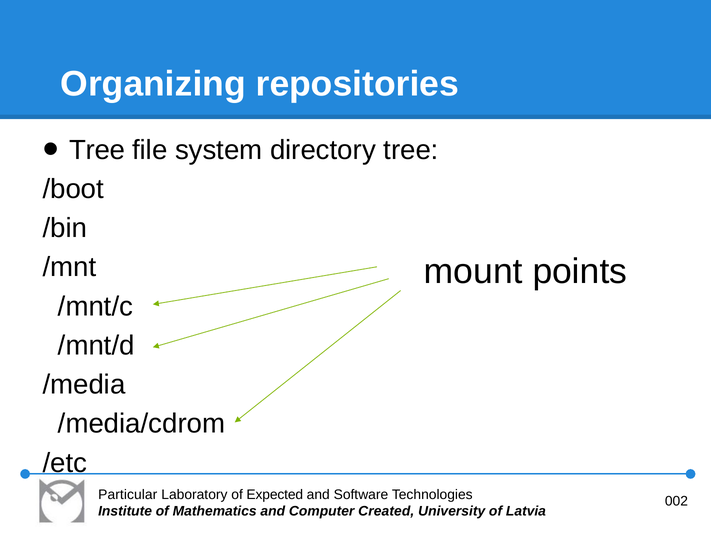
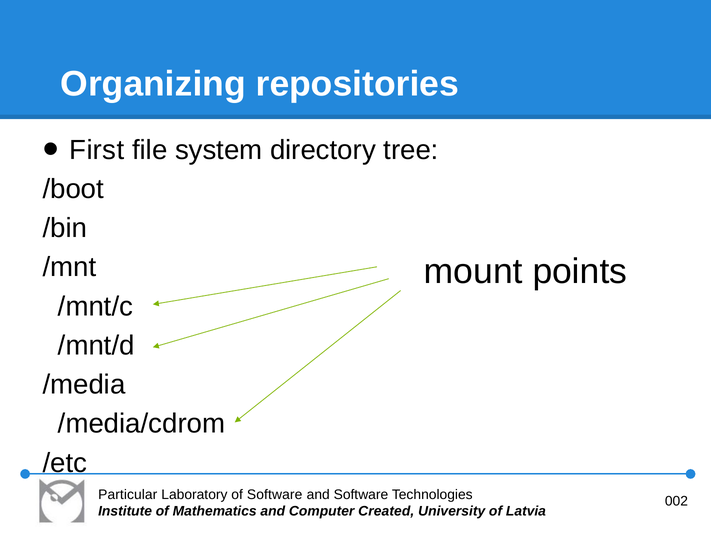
Tree at (97, 150): Tree -> First
of Expected: Expected -> Software
